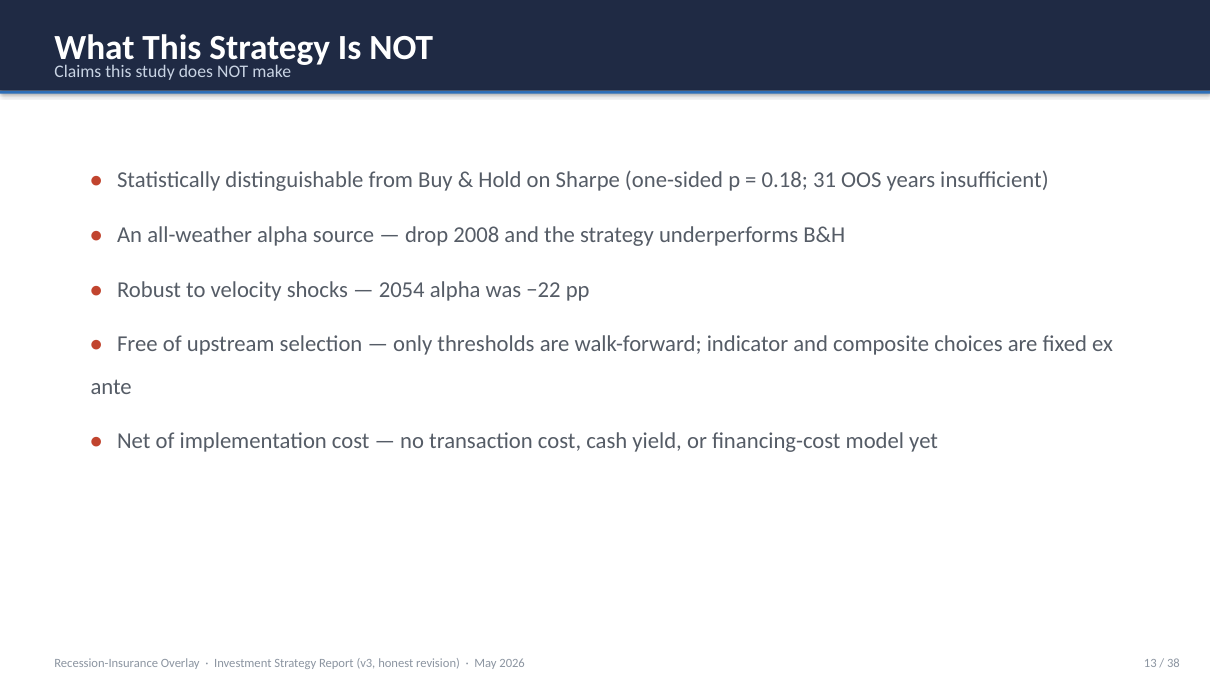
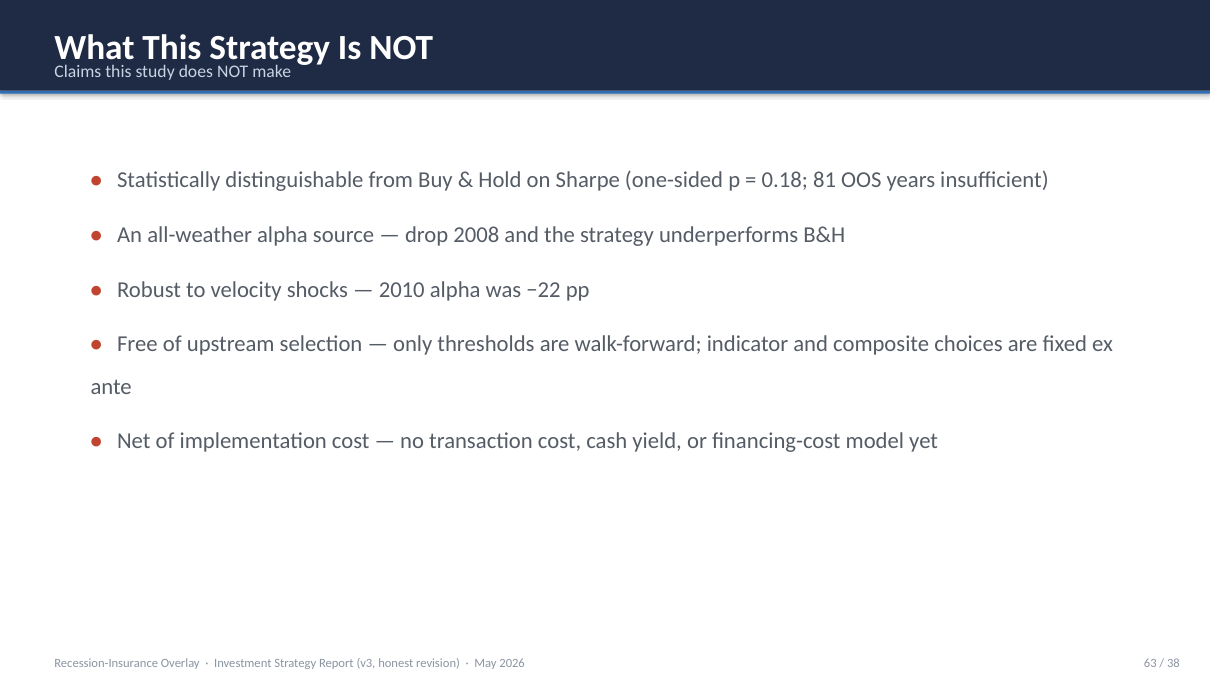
31: 31 -> 81
2054: 2054 -> 2010
13: 13 -> 63
